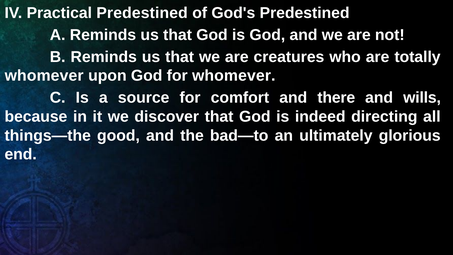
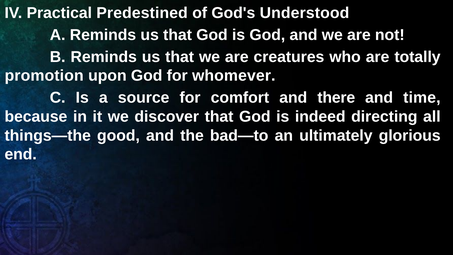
God's Predestined: Predestined -> Understood
whomever at (44, 76): whomever -> promotion
wills: wills -> time
